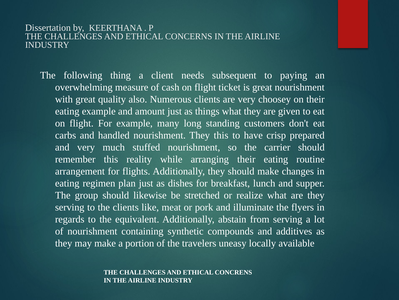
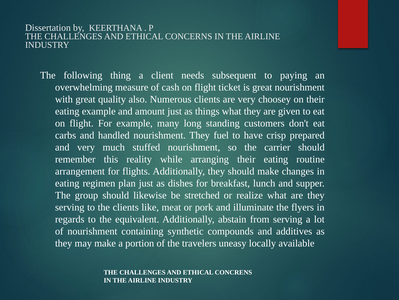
They this: this -> fuel
